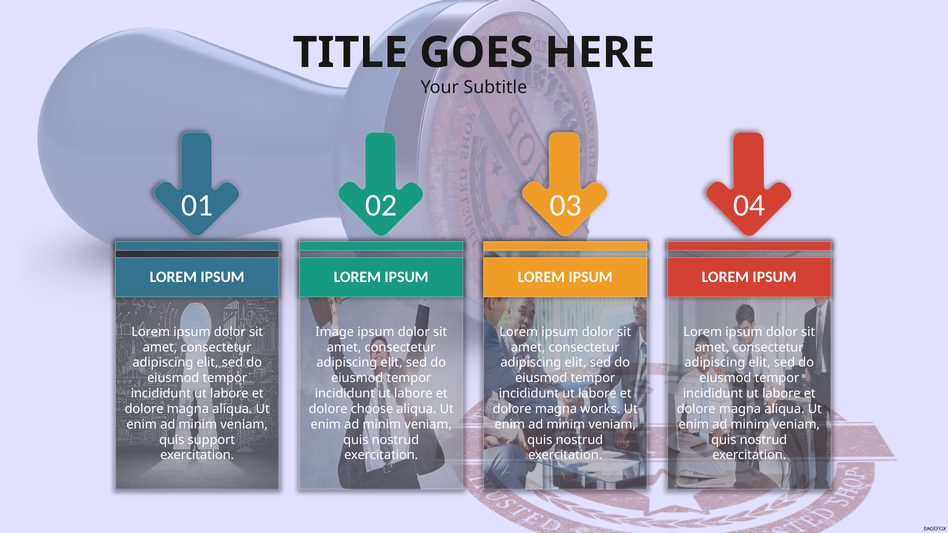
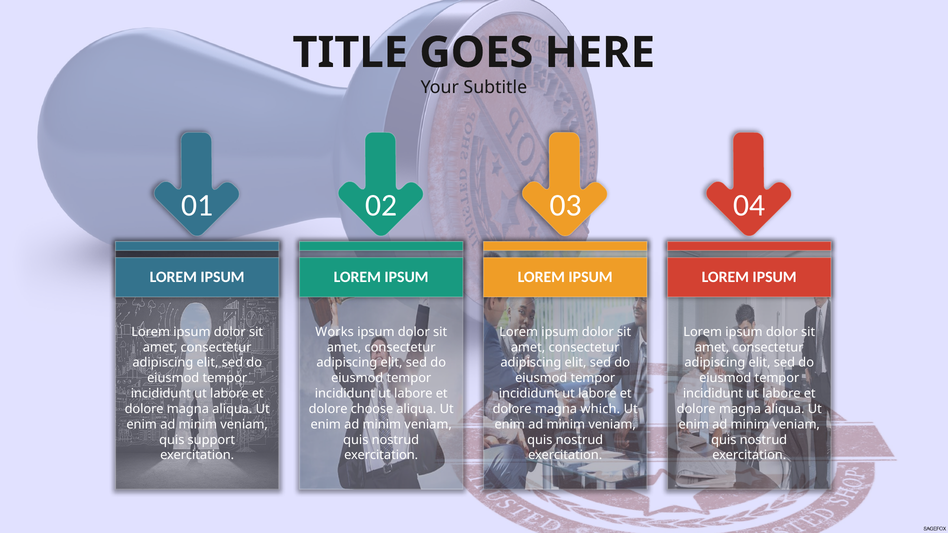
Image: Image -> Works
works: works -> which
